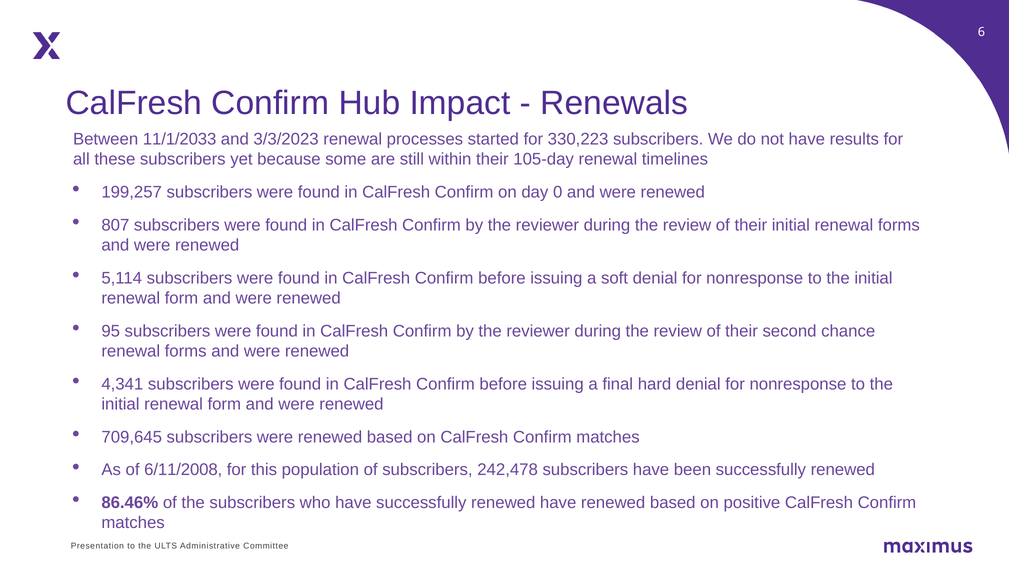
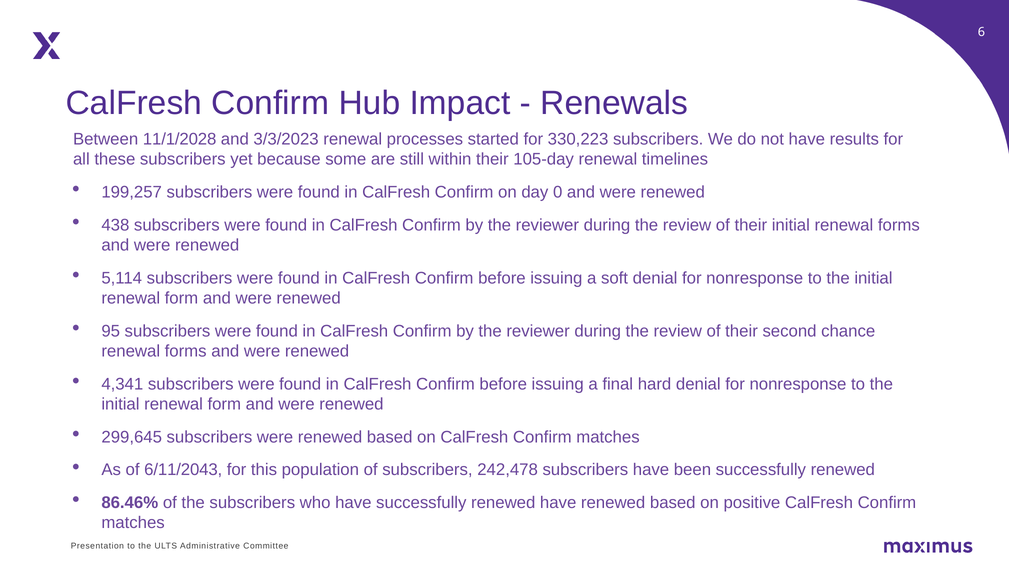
11/1/2033: 11/1/2033 -> 11/1/2028
807: 807 -> 438
709,645: 709,645 -> 299,645
6/11/2008: 6/11/2008 -> 6/11/2043
